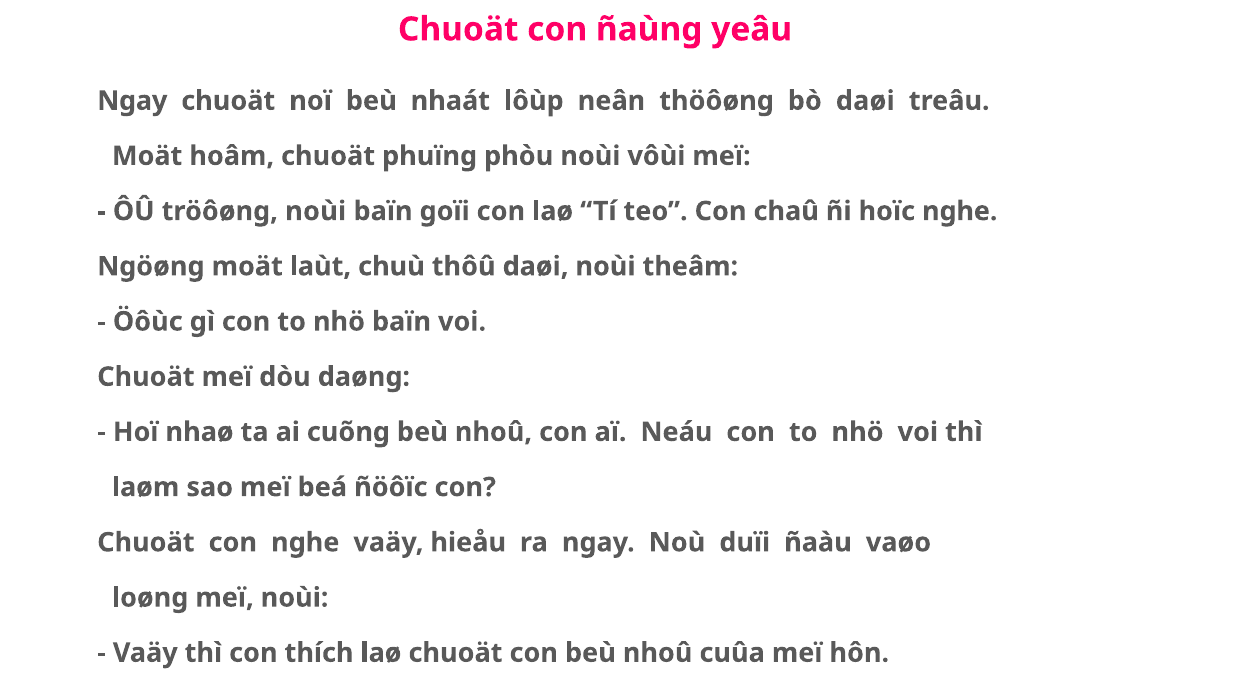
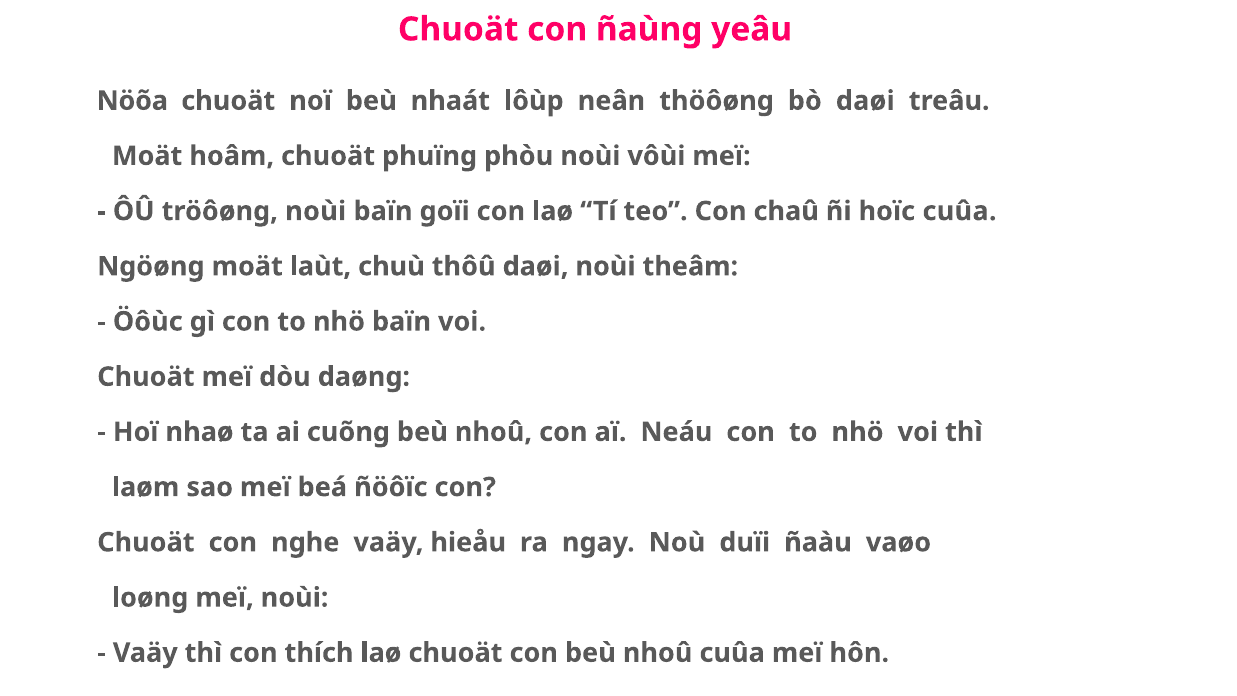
Ngay at (132, 101): Ngay -> Nöõa
hoïc nghe: nghe -> cuûa
